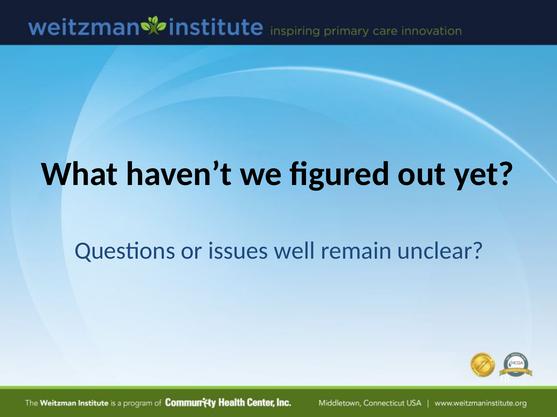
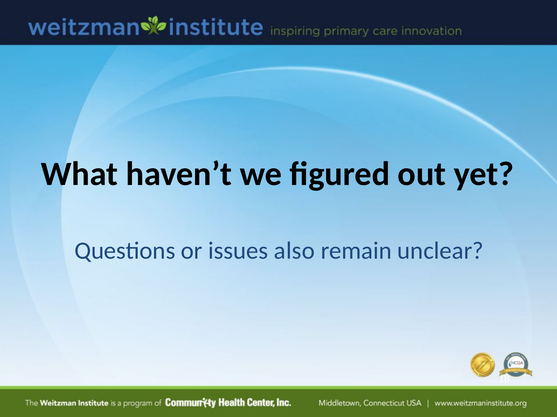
well: well -> also
